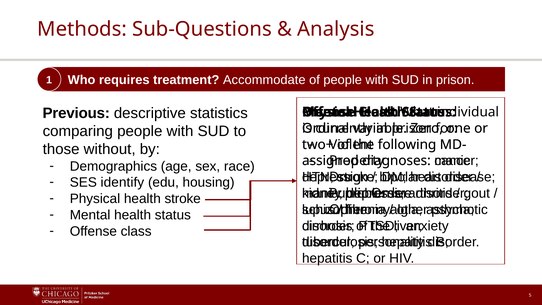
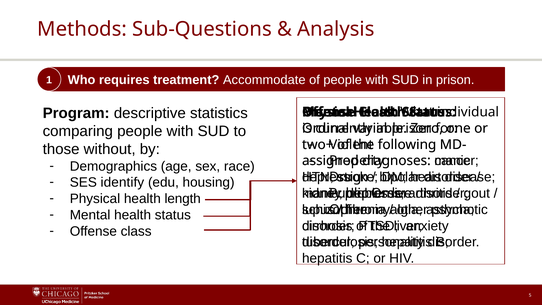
Previous: Previous -> Program
health stroke: stroke -> length
